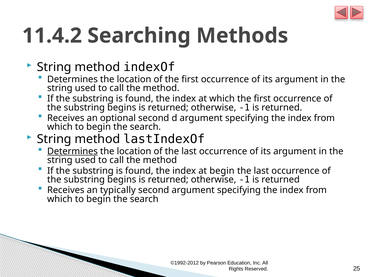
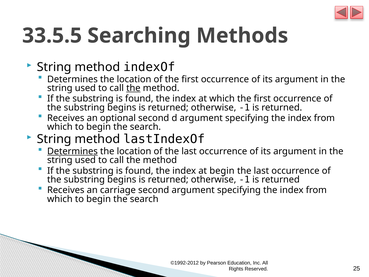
11.4.2: 11.4.2 -> 33.5.5
the at (133, 88) underline: none -> present
typically: typically -> carriage
